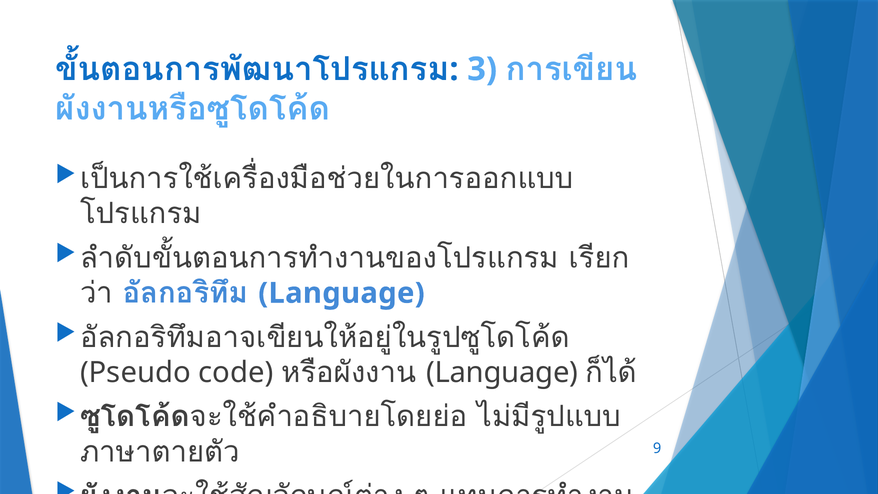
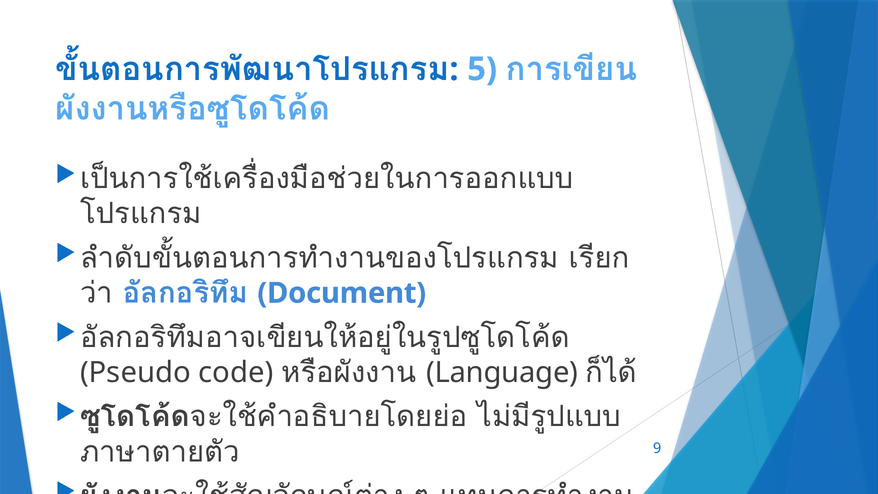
3: 3 -> 5
Language at (341, 293): Language -> Document
